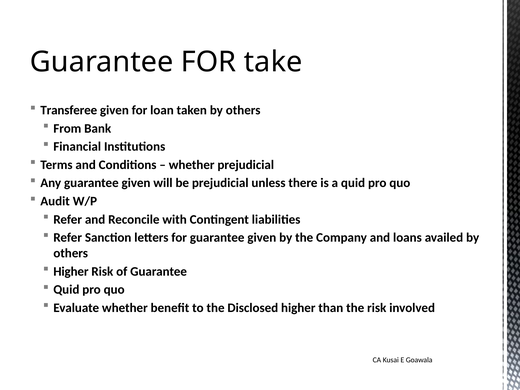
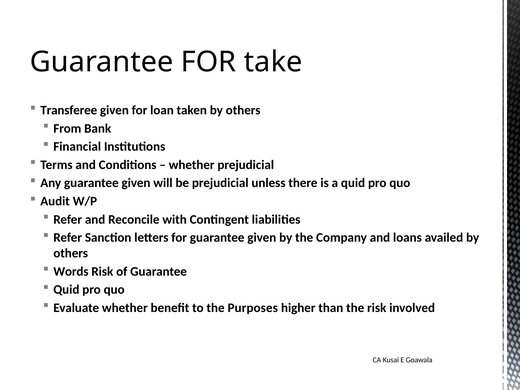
Higher at (71, 271): Higher -> Words
Disclosed: Disclosed -> Purposes
